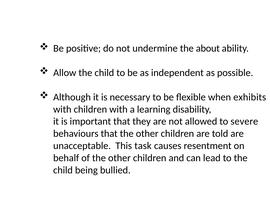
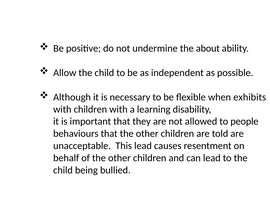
severe: severe -> people
This task: task -> lead
